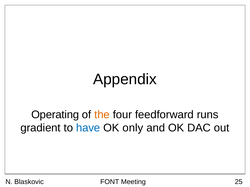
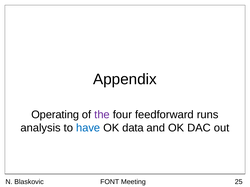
the colour: orange -> purple
gradient: gradient -> analysis
only: only -> data
